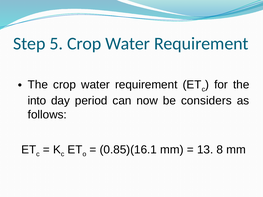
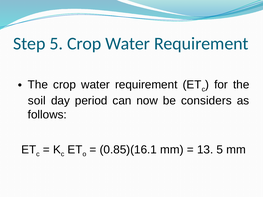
into: into -> soil
13 8: 8 -> 5
